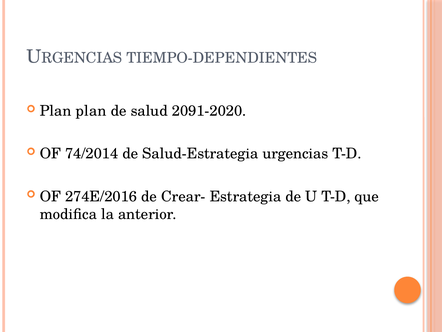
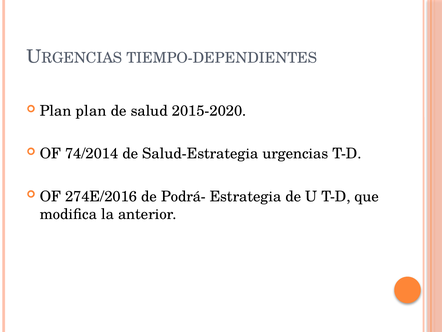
2091-2020: 2091-2020 -> 2015-2020
Crear-: Crear- -> Podrá-
